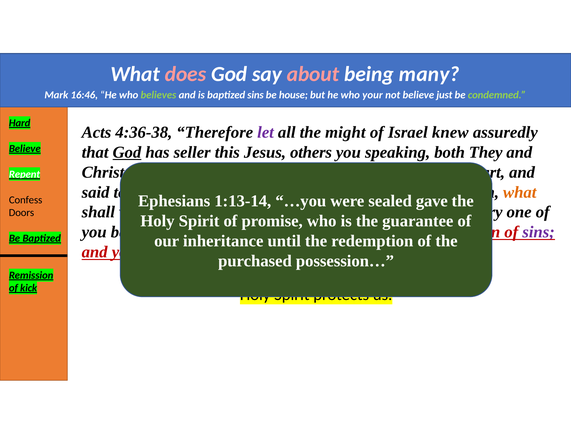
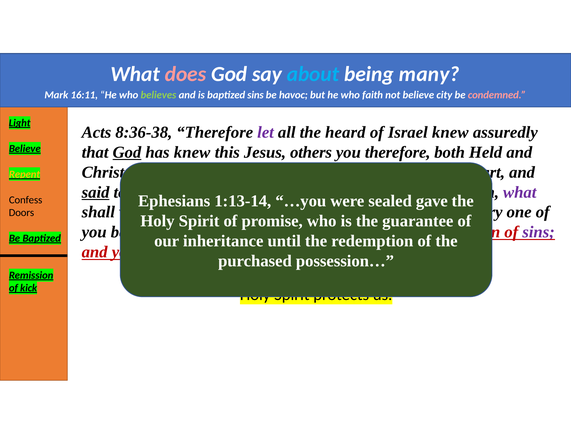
about colour: pink -> light blue
16:46: 16:46 -> 16:11
house: house -> havoc
your: your -> faith
just: just -> city
condemned colour: light green -> pink
Hard: Hard -> Light
4:36-38: 4:36-38 -> 8:36-38
the might: might -> heard
has seller: seller -> knew
you speaking: speaking -> therefore
both They: They -> Held
Repent at (25, 174) colour: white -> yellow
said at (96, 192) underline: none -> present
what at (520, 192) colour: orange -> purple
